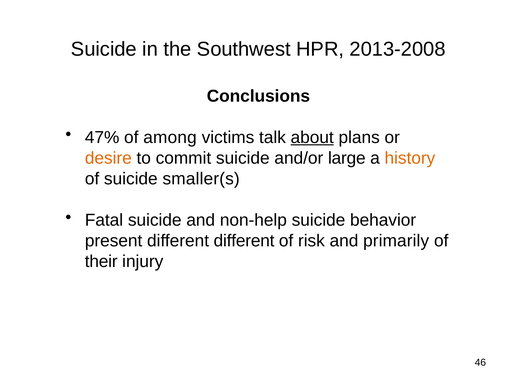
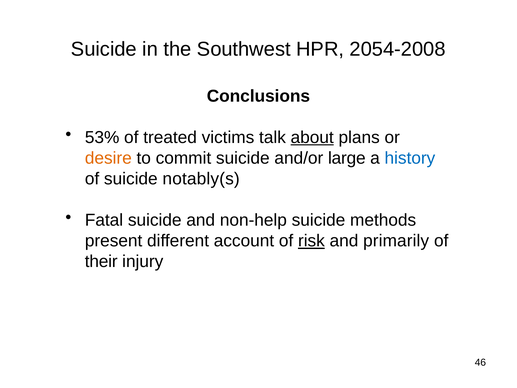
2013-2008: 2013-2008 -> 2054-2008
47%: 47% -> 53%
among: among -> treated
history colour: orange -> blue
smaller(s: smaller(s -> notably(s
behavior: behavior -> methods
different different: different -> account
risk underline: none -> present
